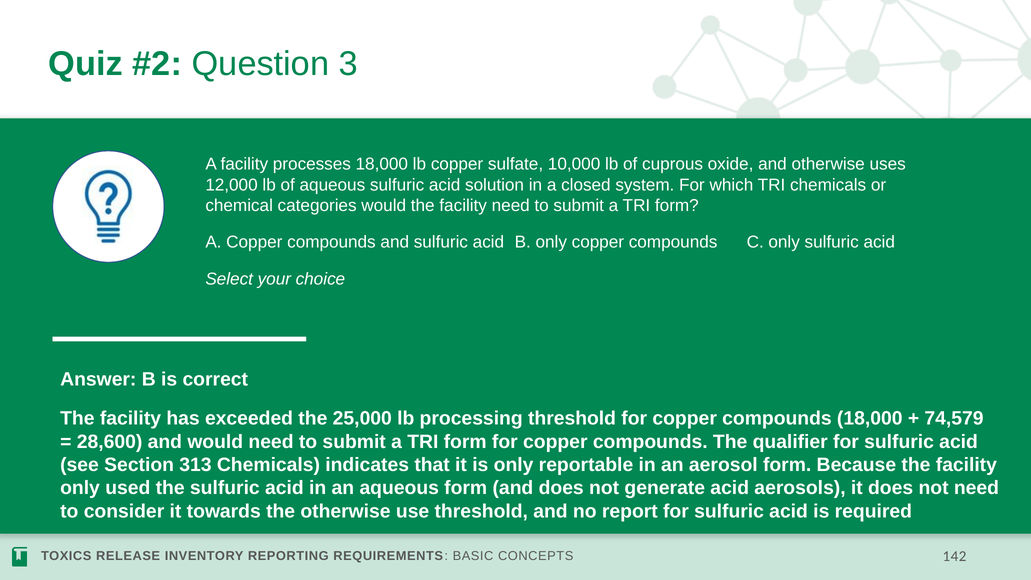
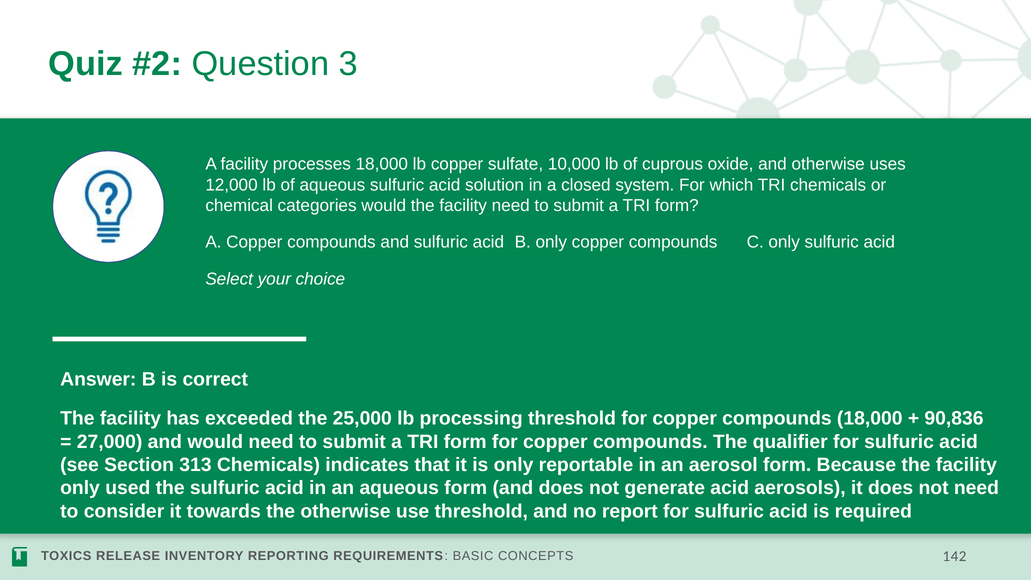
74,579: 74,579 -> 90,836
28,600: 28,600 -> 27,000
